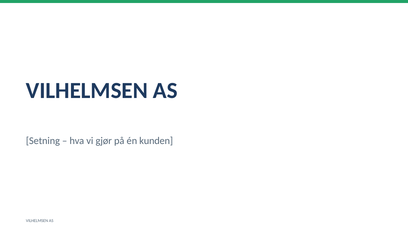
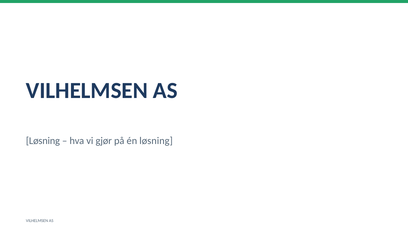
Setning at (43, 141): Setning -> Løsning
én kunden: kunden -> løsning
